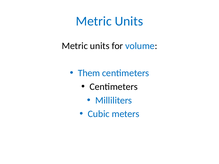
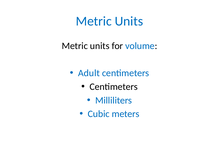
Them: Them -> Adult
